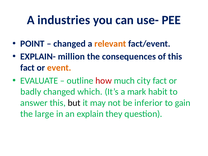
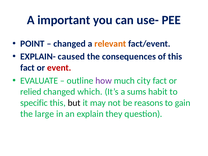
industries: industries -> important
million: million -> caused
event colour: orange -> red
how colour: red -> purple
badly: badly -> relied
mark: mark -> sums
answer: answer -> specific
inferior: inferior -> reasons
